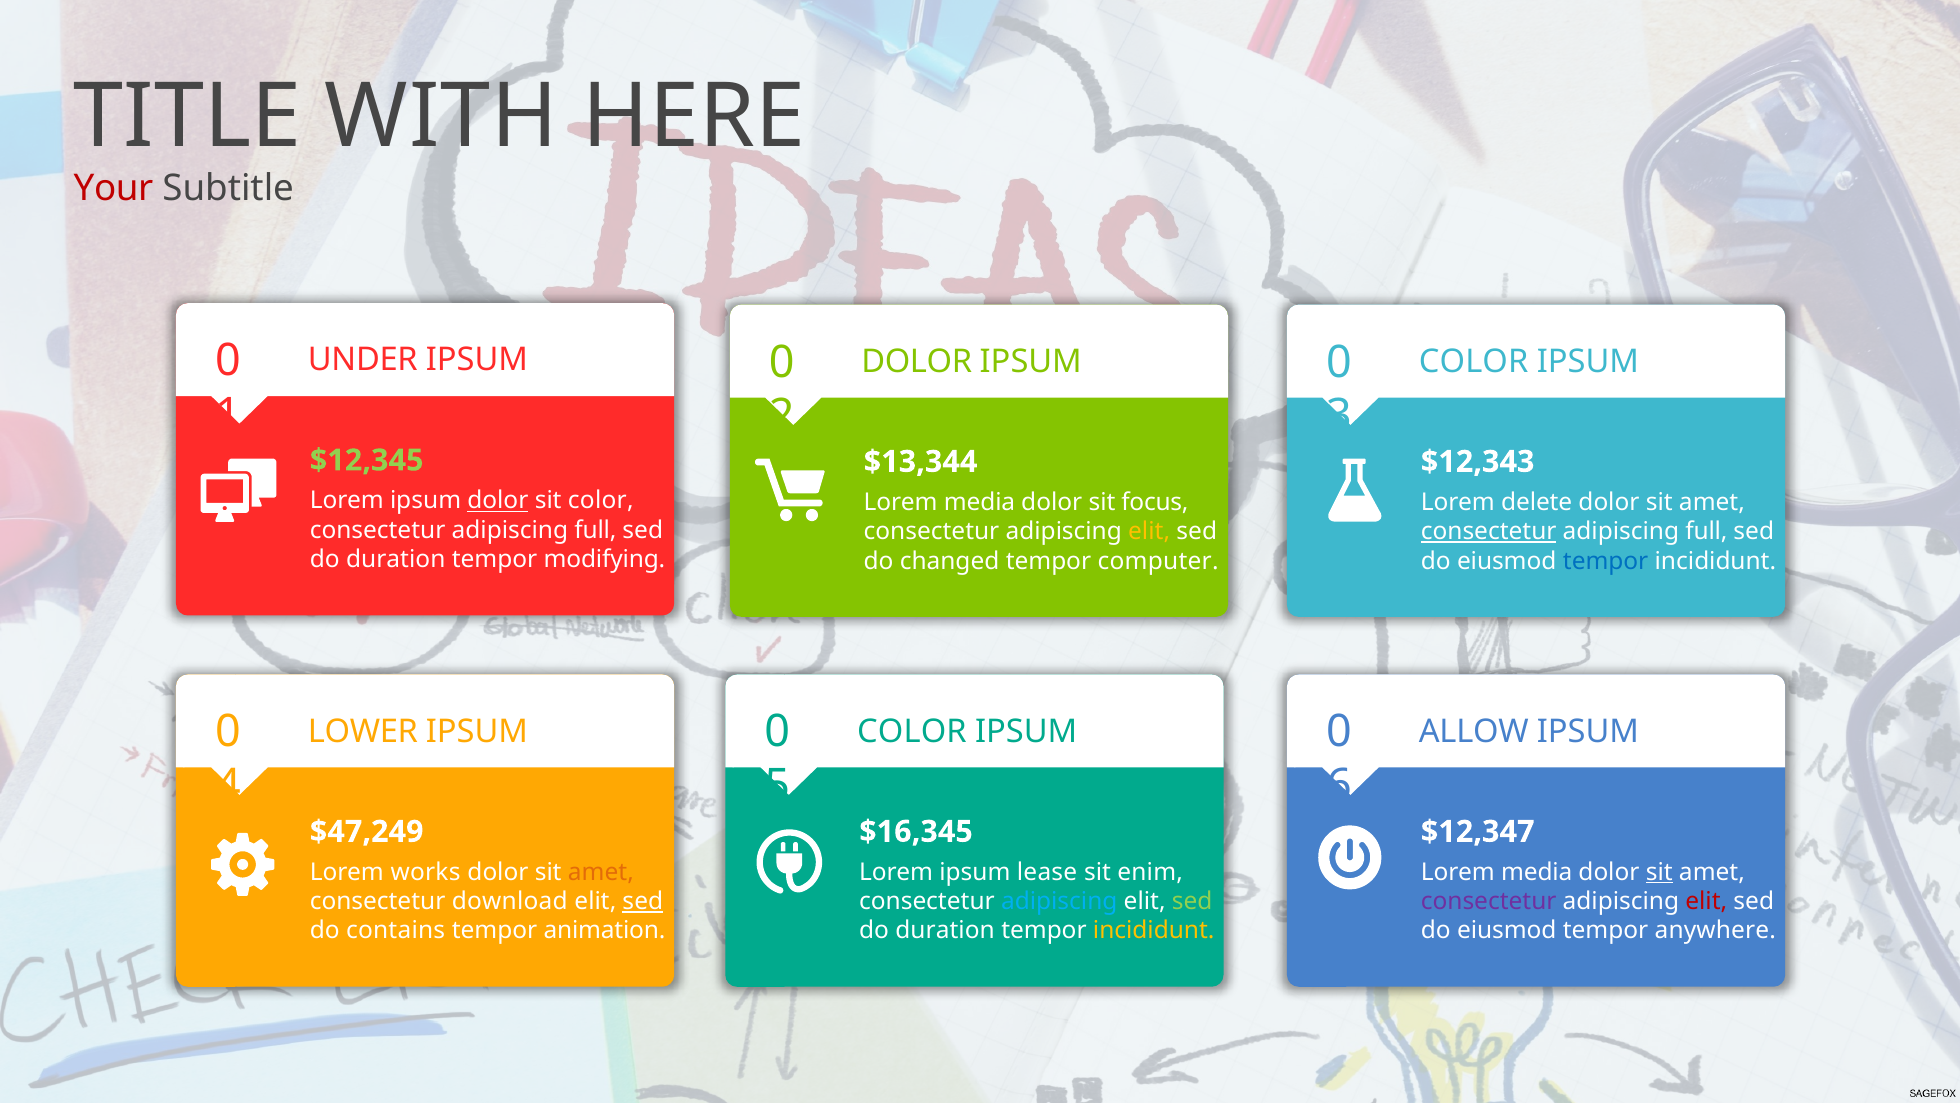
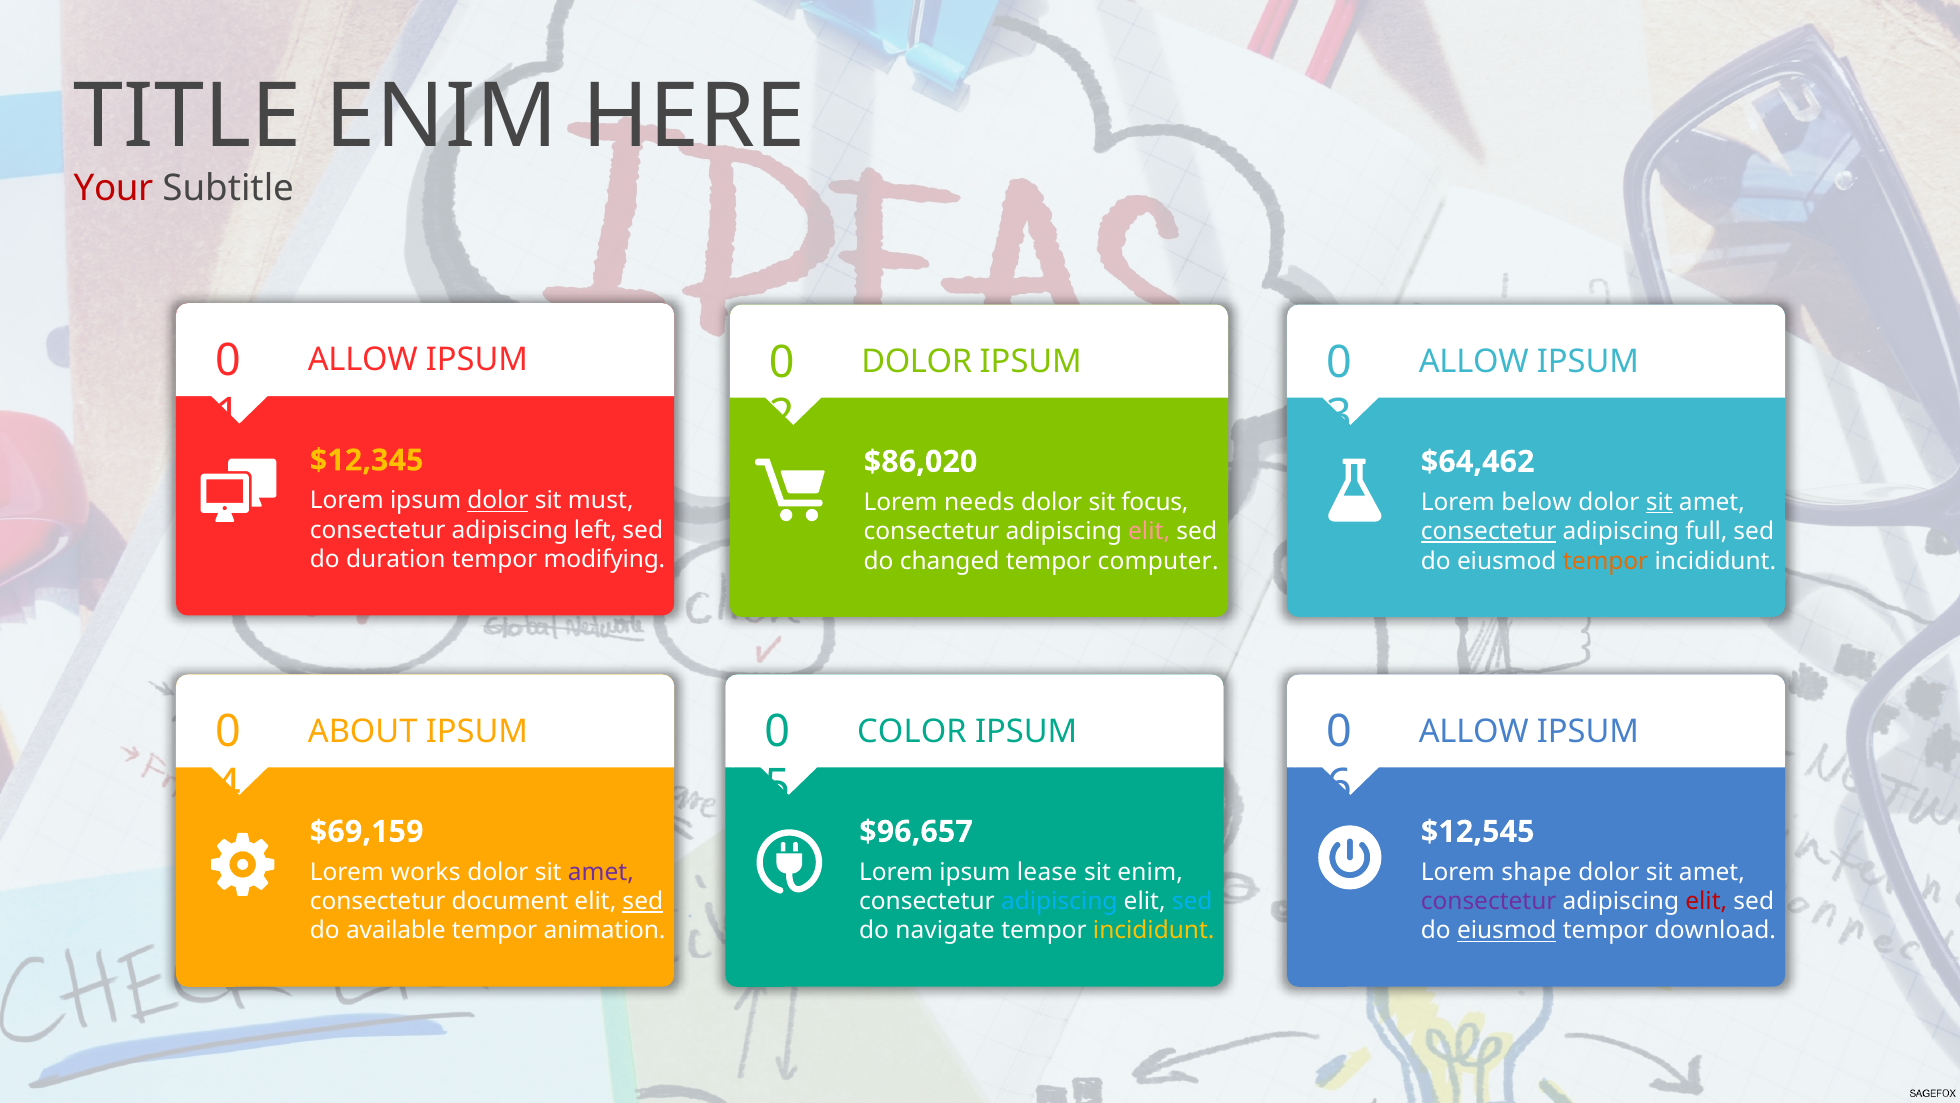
TITLE WITH: WITH -> ENIM
UNDER at (363, 360): UNDER -> ALLOW
COLOR at (1474, 361): COLOR -> ALLOW
$12,345 colour: light green -> yellow
$13,344: $13,344 -> $86,020
$12,343: $12,343 -> $64,462
sit color: color -> must
media at (980, 502): media -> needs
delete: delete -> below
sit at (1659, 502) underline: none -> present
full at (595, 530): full -> left
elit at (1149, 531) colour: yellow -> pink
tempor at (1606, 561) colour: blue -> orange
LOWER: LOWER -> ABOUT
$47,249: $47,249 -> $69,159
$16,345: $16,345 -> $96,657
$12,347: $12,347 -> $12,545
amet at (601, 872) colour: orange -> purple
media at (1537, 872): media -> shape
sit at (1659, 872) underline: present -> none
download: download -> document
sed at (1192, 901) colour: light green -> light blue
contains: contains -> available
duration at (945, 930): duration -> navigate
eiusmod at (1507, 930) underline: none -> present
anywhere: anywhere -> download
